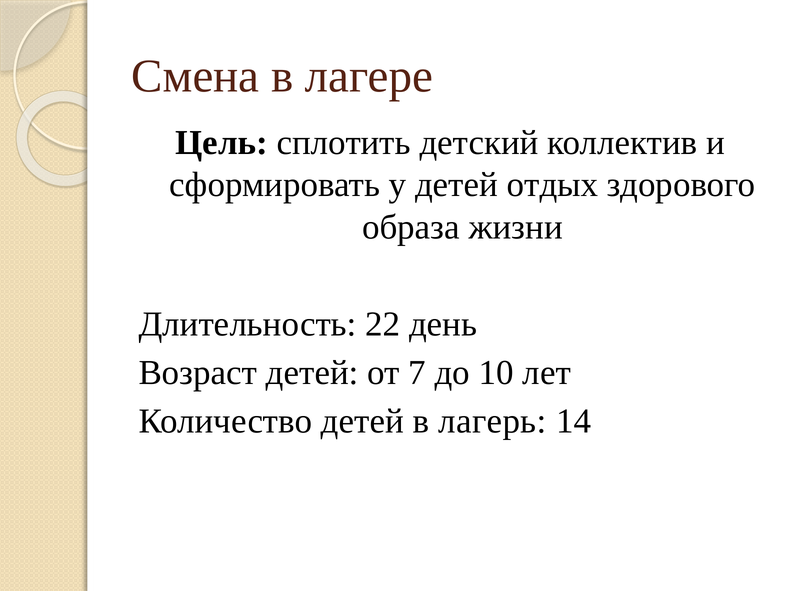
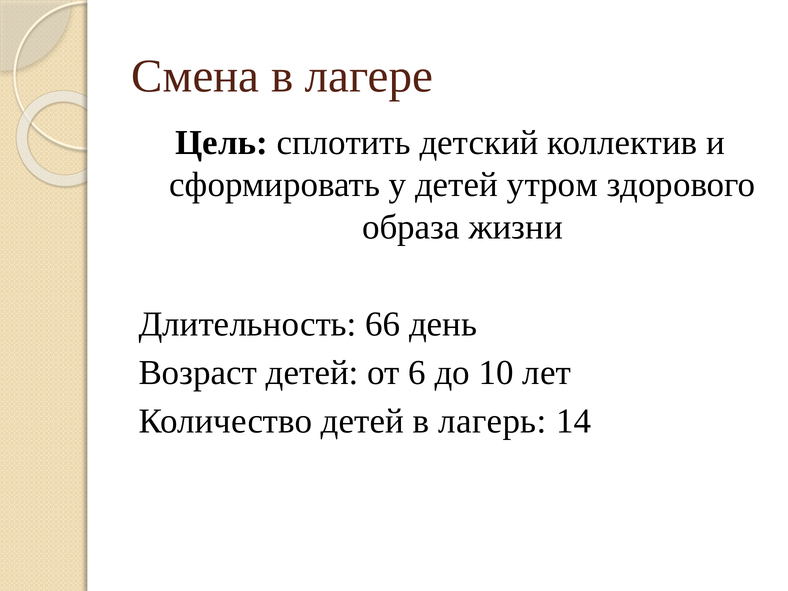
отдых: отдых -> утром
22: 22 -> 66
7: 7 -> 6
